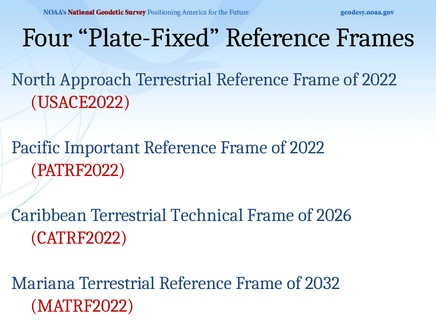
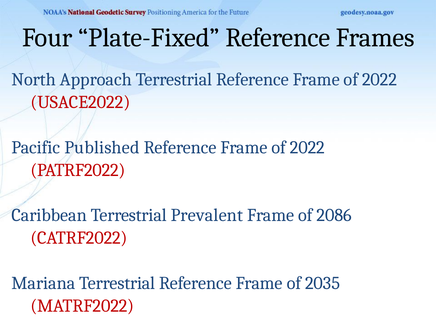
Important: Important -> Published
Technical: Technical -> Prevalent
2026: 2026 -> 2086
2032: 2032 -> 2035
